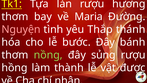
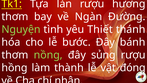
Maria: Maria -> Ngàn
Nguyện colour: pink -> light green
Thắp: Thắp -> Thiết
được: được -> đóng
